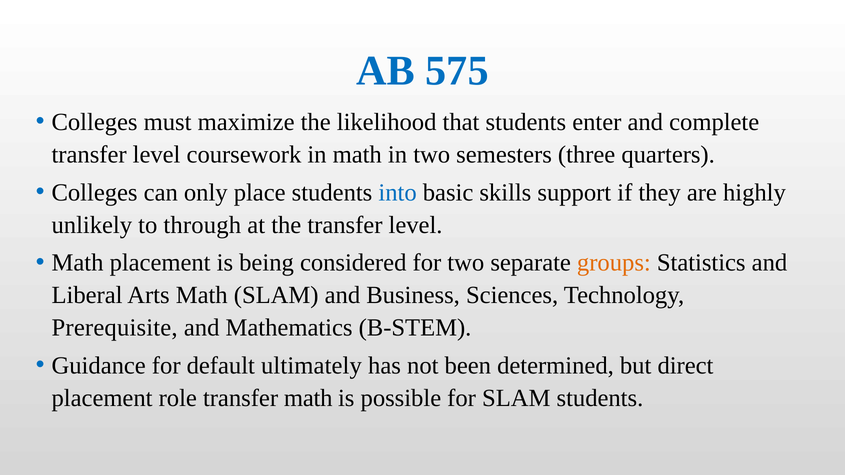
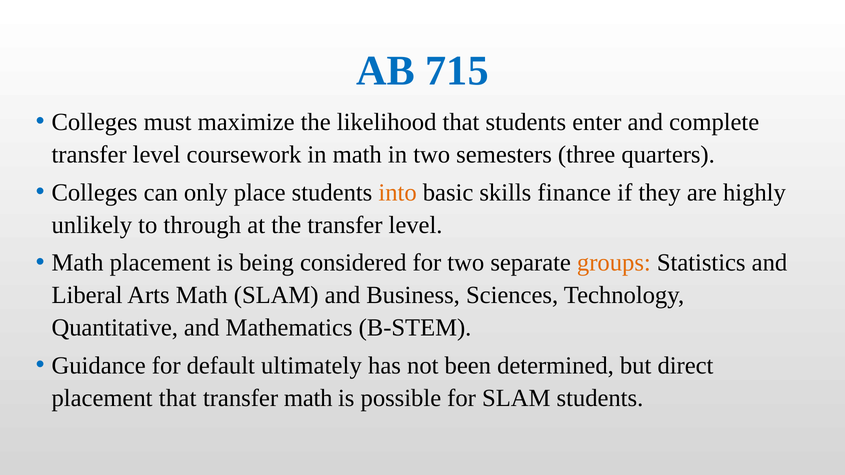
575: 575 -> 715
into colour: blue -> orange
support: support -> finance
Prerequisite: Prerequisite -> Quantitative
placement role: role -> that
